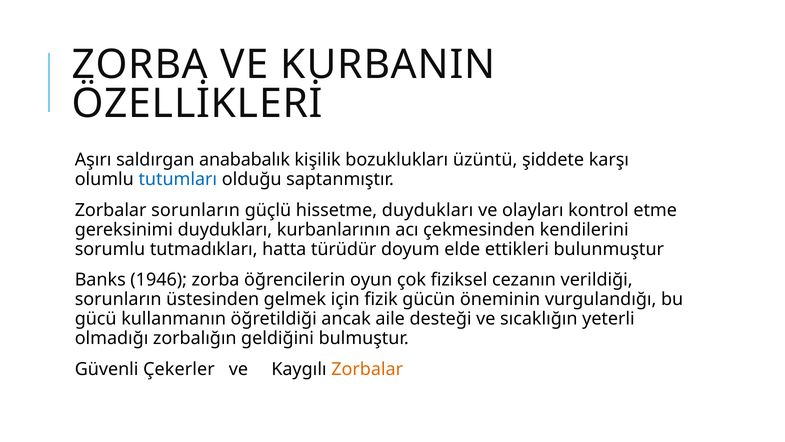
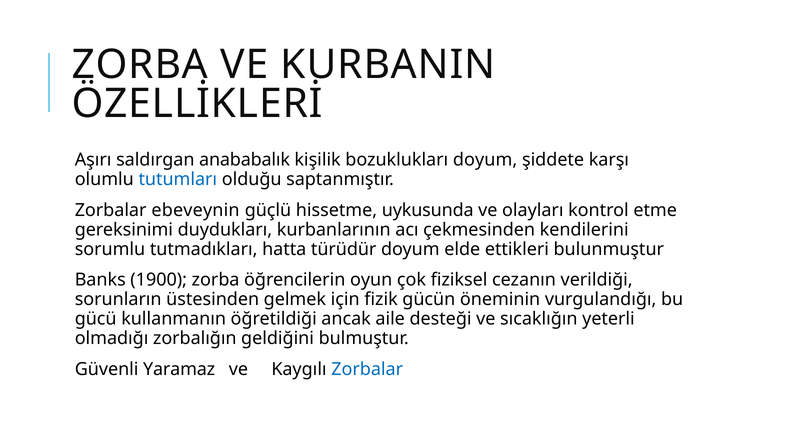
bozuklukları üzüntü: üzüntü -> doyum
Zorbalar sorunların: sorunların -> ebeveynin
hissetme duydukları: duydukları -> uykusunda
1946: 1946 -> 1900
Çekerler: Çekerler -> Yaramaz
Zorbalar at (367, 369) colour: orange -> blue
